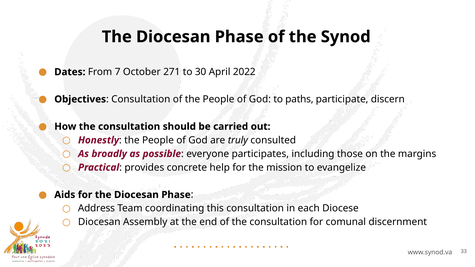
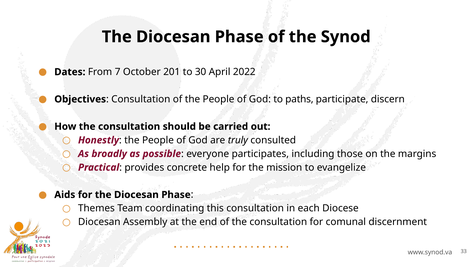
271: 271 -> 201
Address: Address -> Themes
